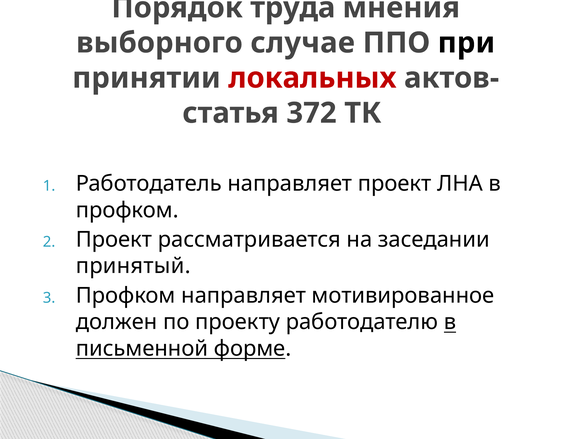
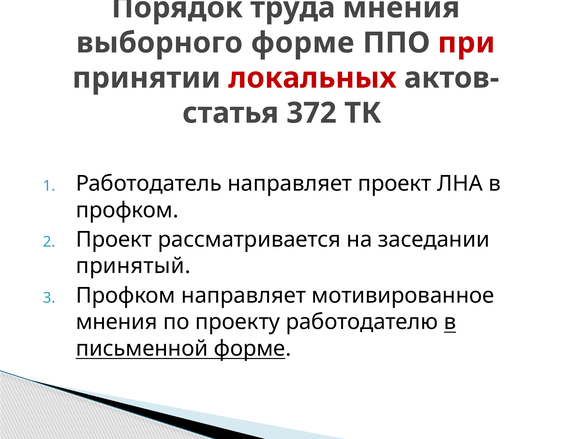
выборного случае: случае -> форме
при colour: black -> red
должен at (117, 322): должен -> мнения
